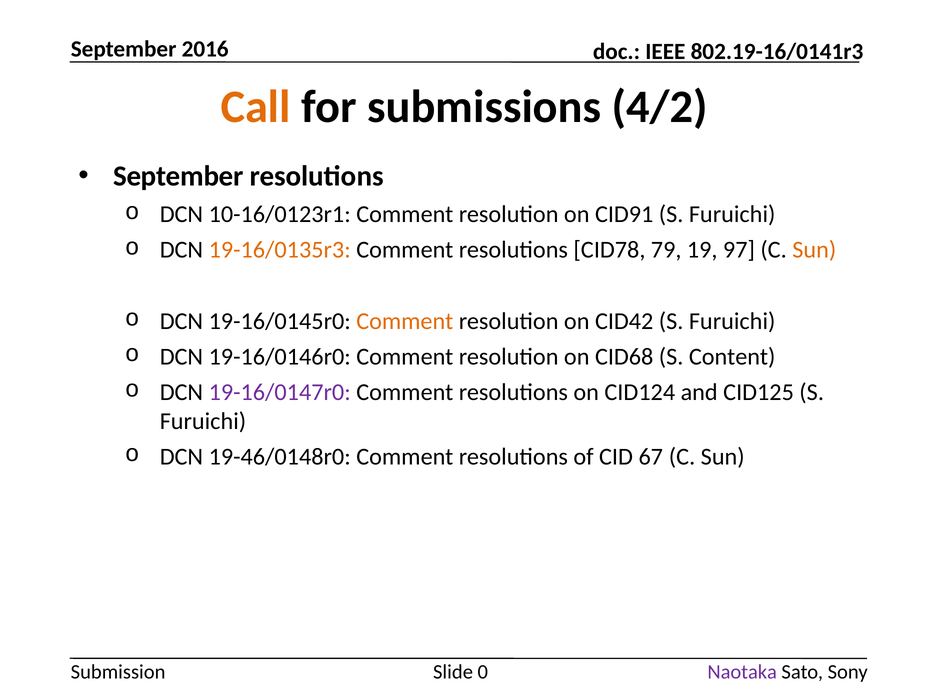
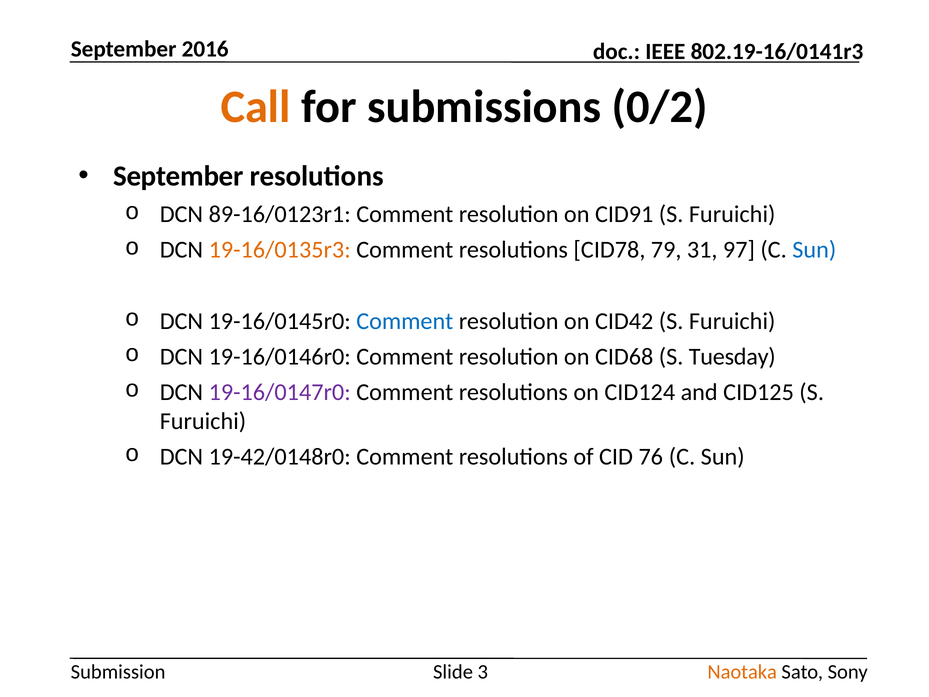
4/2: 4/2 -> 0/2
10-16/0123r1: 10-16/0123r1 -> 89-16/0123r1
19: 19 -> 31
Sun at (814, 250) colour: orange -> blue
Comment at (405, 321) colour: orange -> blue
Content: Content -> Tuesday
19-46/0148r0: 19-46/0148r0 -> 19-42/0148r0
67: 67 -> 76
0: 0 -> 3
Naotaka colour: purple -> orange
